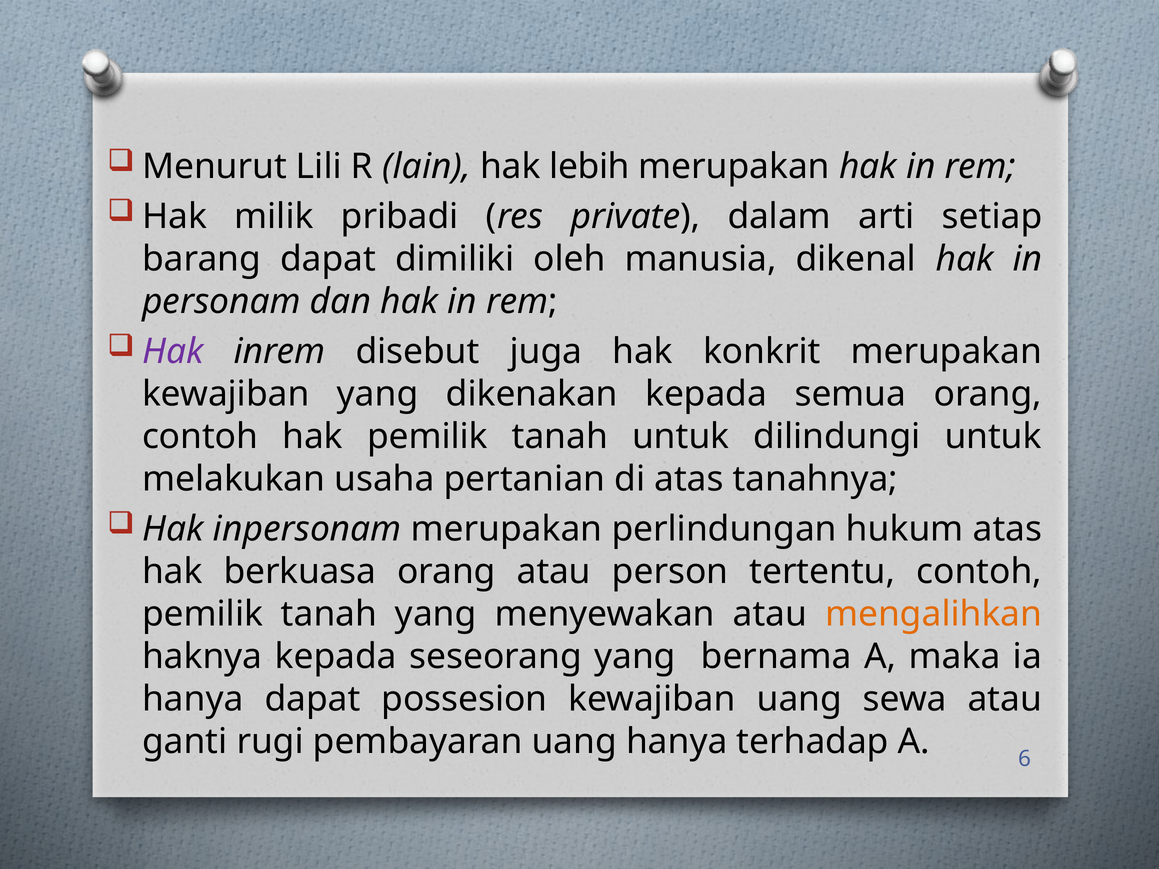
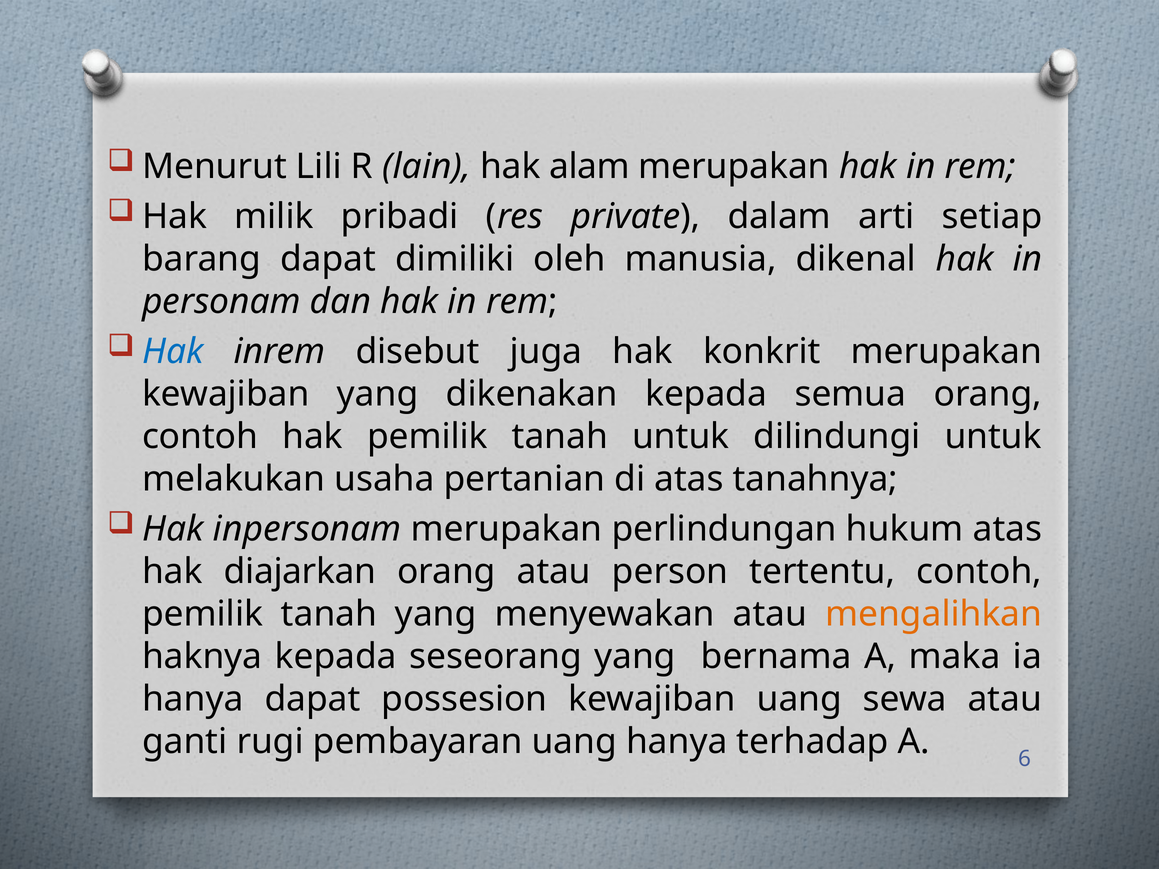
lebih: lebih -> alam
Hak at (173, 352) colour: purple -> blue
berkuasa: berkuasa -> diajarkan
